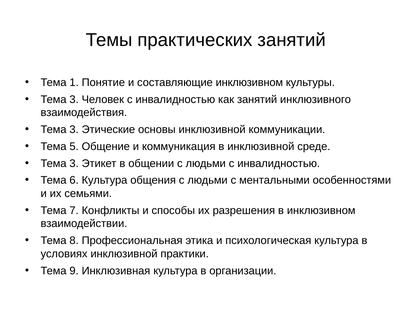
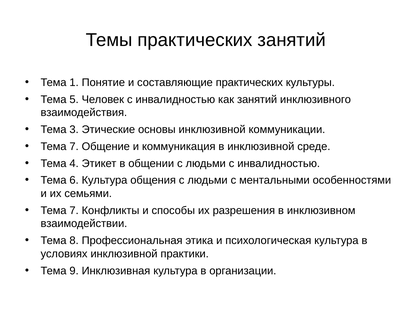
составляющие инклюзивном: инклюзивном -> практических
3 at (74, 99): 3 -> 5
5 at (74, 146): 5 -> 7
3 at (74, 163): 3 -> 4
